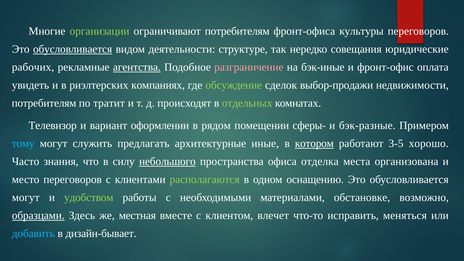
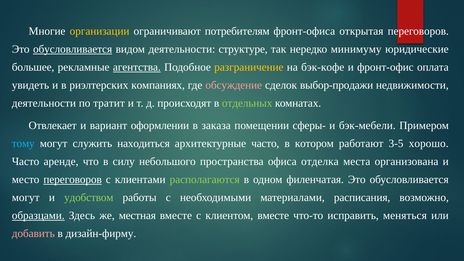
организации colour: light green -> yellow
культуры: культуры -> открытая
совещания: совещания -> минимуму
рабочих: рабочих -> большее
разграничение colour: pink -> yellow
бэк-иные: бэк-иные -> бэк-кофе
обсуждение colour: light green -> pink
потребителям at (44, 103): потребителям -> деятельности
Телевизор: Телевизор -> Отвлекает
рядом: рядом -> заказа
бэк-разные: бэк-разные -> бэк-мебели
предлагать: предлагать -> находиться
архитектурные иные: иные -> часто
котором underline: present -> none
знания: знания -> аренде
небольшого underline: present -> none
переговоров at (73, 179) underline: none -> present
оснащению: оснащению -> филенчатая
обстановке: обстановке -> расписания
клиентом влечет: влечет -> вместе
добавить colour: light blue -> pink
дизайн-бывает: дизайн-бывает -> дизайн-фирму
